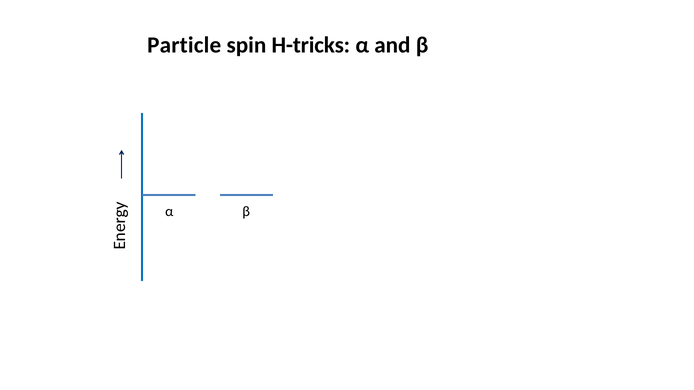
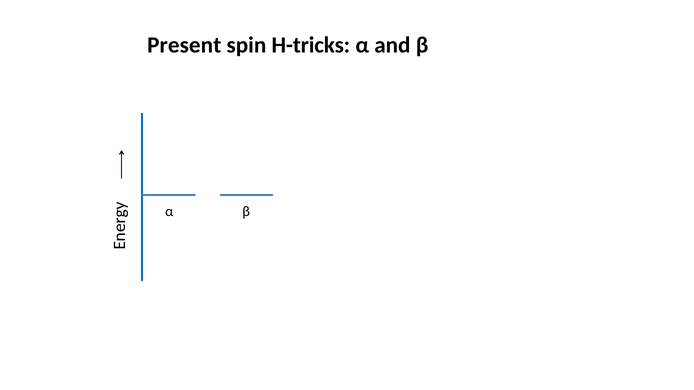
Particle: Particle -> Present
